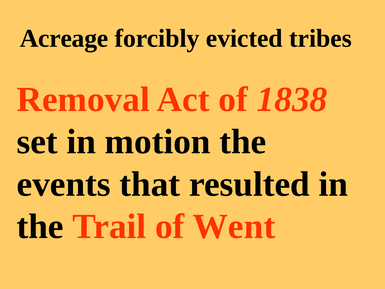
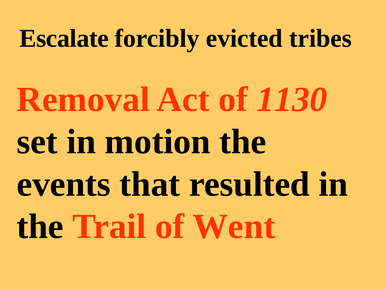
Acreage: Acreage -> Escalate
1838: 1838 -> 1130
